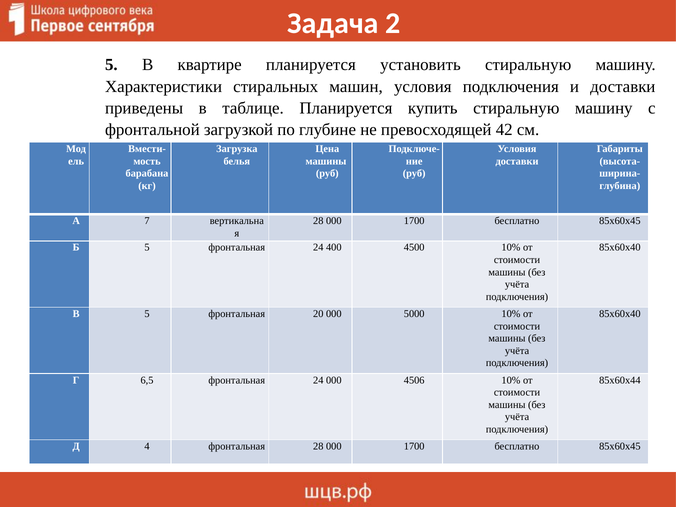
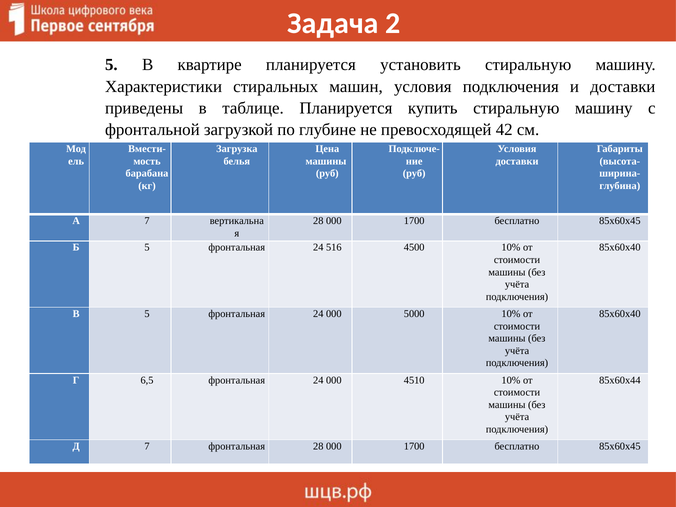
400: 400 -> 516
В 5 фронтальная 20: 20 -> 24
4506: 4506 -> 4510
Д 4: 4 -> 7
